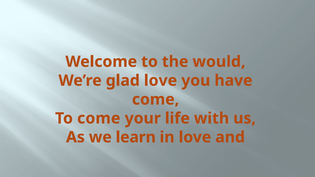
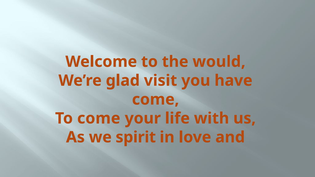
glad love: love -> visit
learn: learn -> spirit
